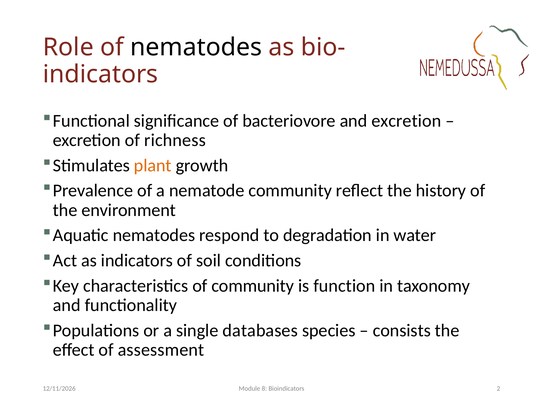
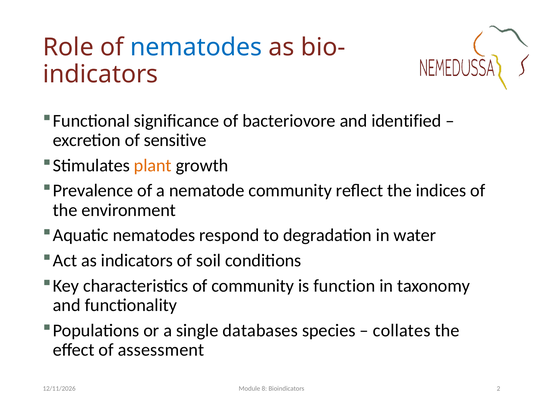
nematodes at (196, 47) colour: black -> blue
and excretion: excretion -> identified
richness: richness -> sensitive
history: history -> indices
consists: consists -> collates
